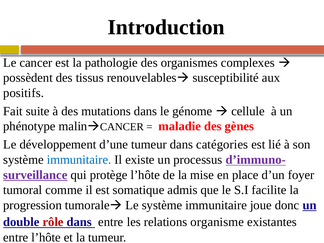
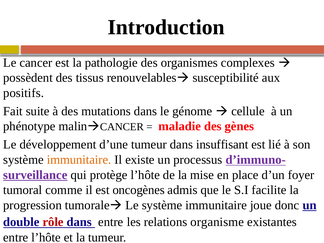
catégories: catégories -> insuffisant
immunitaire at (79, 160) colour: blue -> orange
somatique: somatique -> oncogènes
